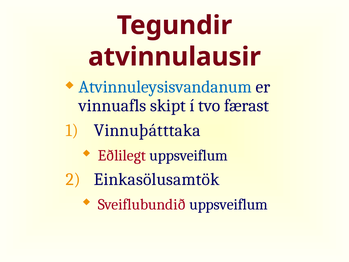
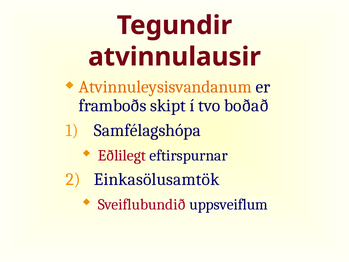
Atvinnuleysisvandanum colour: blue -> orange
vinnuafls: vinnuafls -> framboðs
færast: færast -> boðað
Vinnuþátttaka: Vinnuþátttaka -> Samfélagshópa
Eðlilegt uppsveiflum: uppsveiflum -> eftirspurnar
